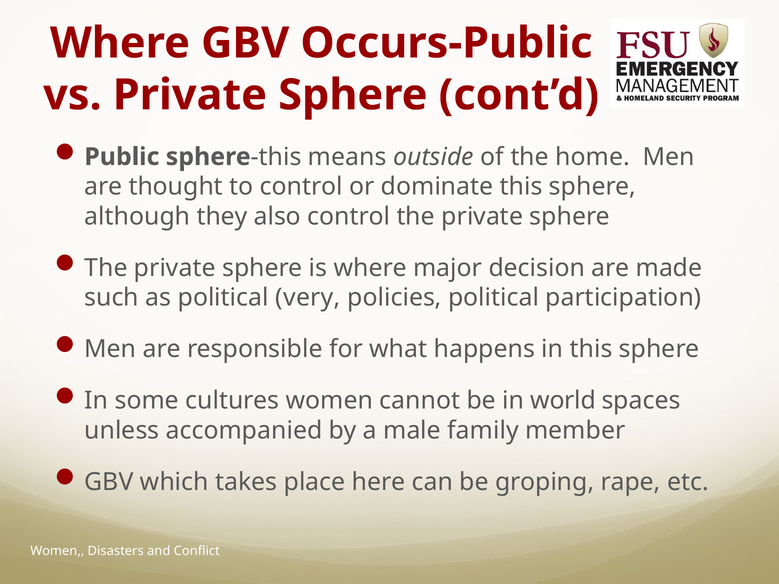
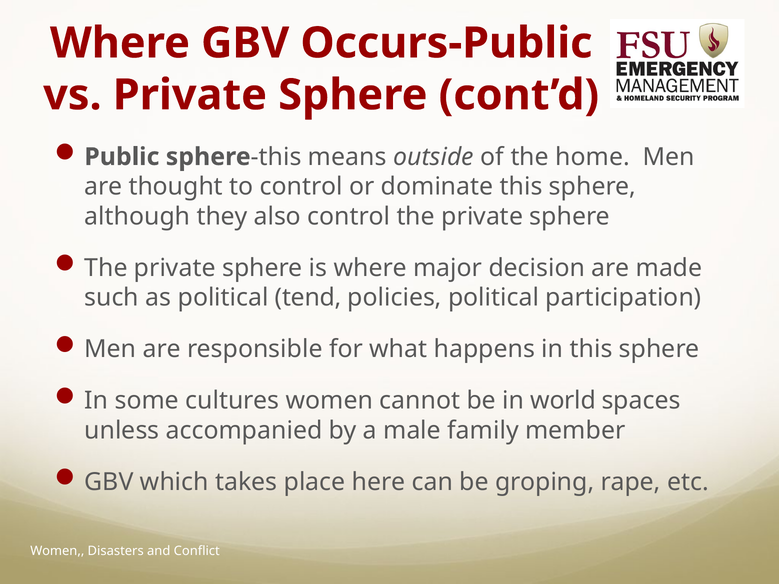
very: very -> tend
